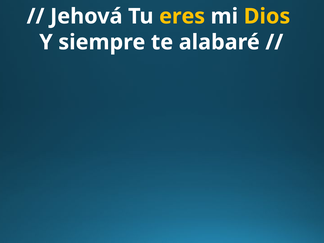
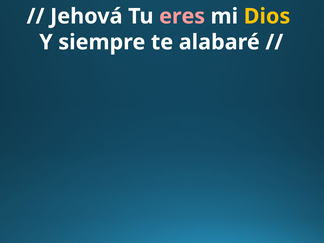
eres colour: yellow -> pink
